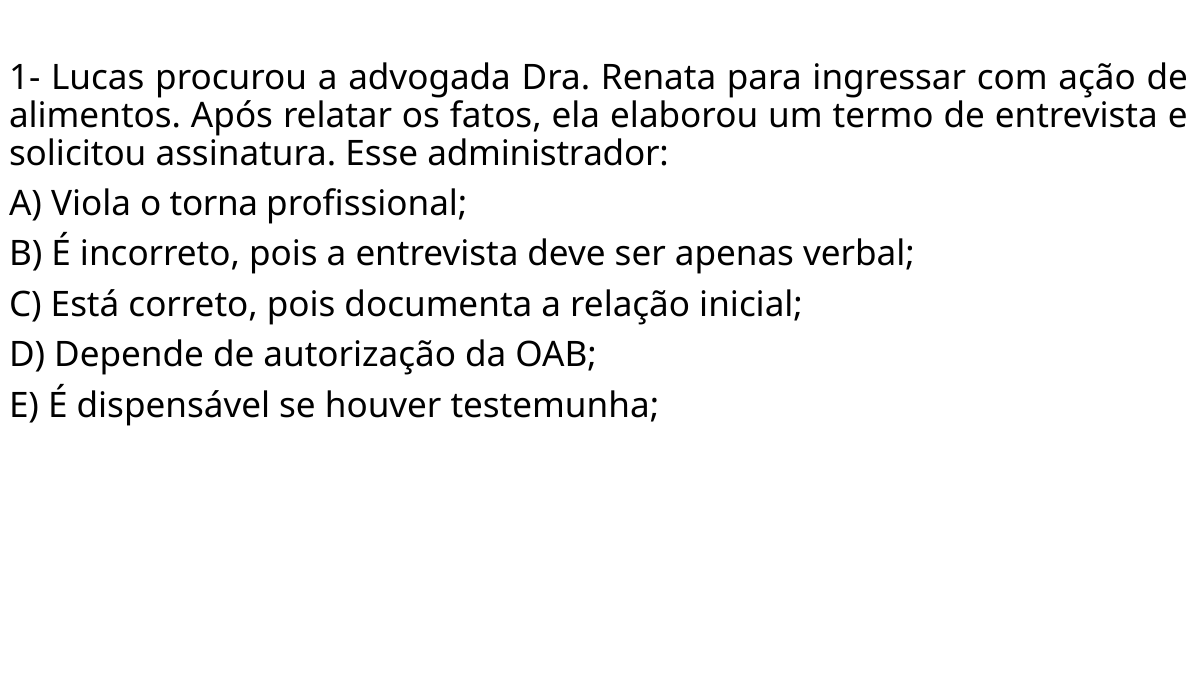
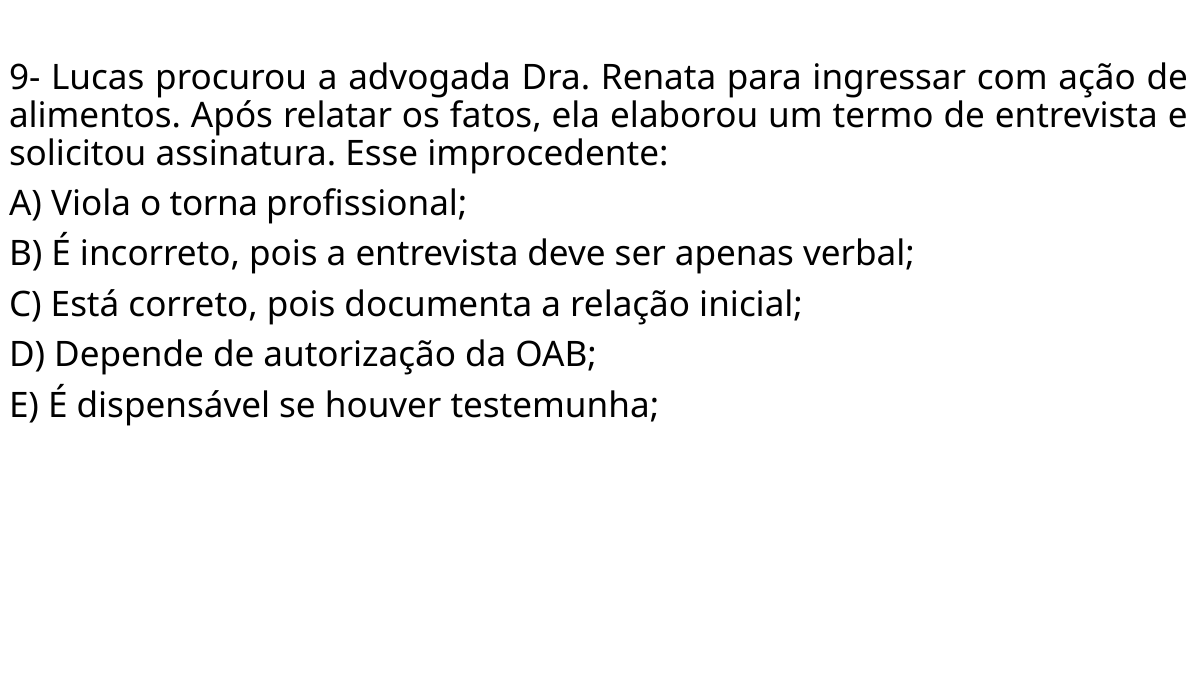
1-: 1- -> 9-
administrador: administrador -> improcedente
